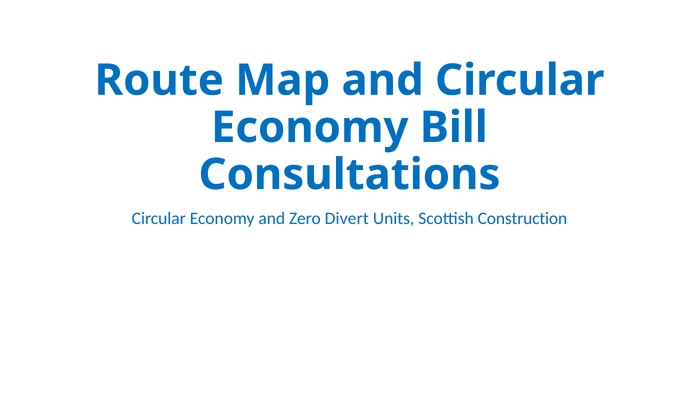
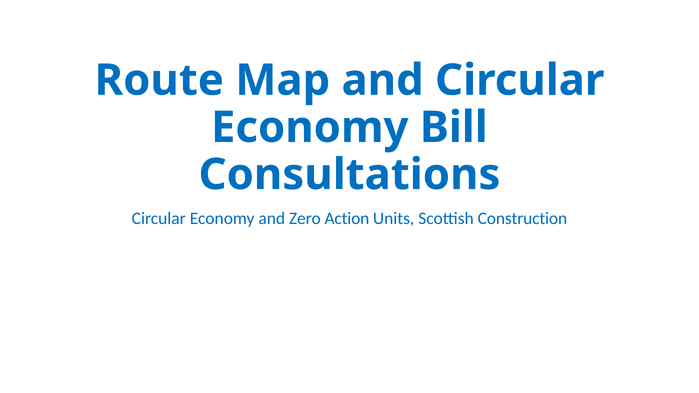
Divert: Divert -> Action
